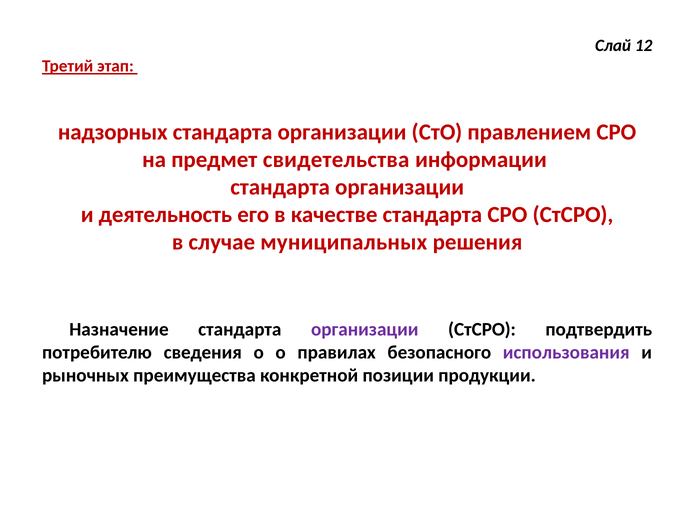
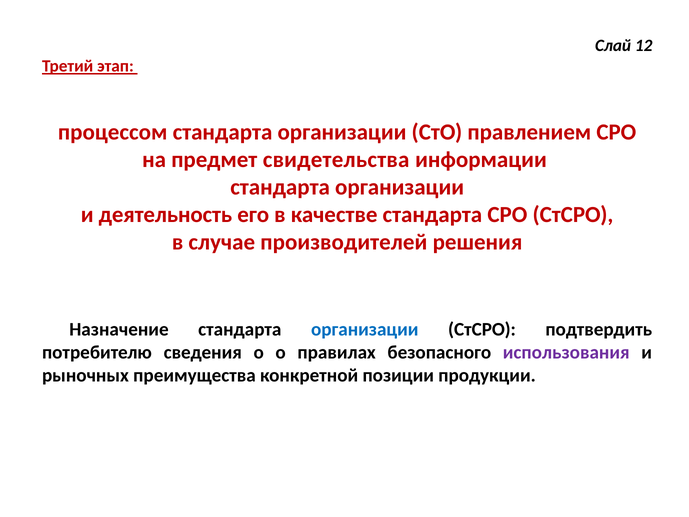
надзорных: надзорных -> процессом
муниципальных: муниципальных -> производителей
организации at (365, 329) colour: purple -> blue
